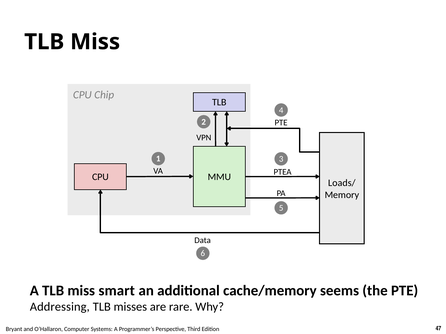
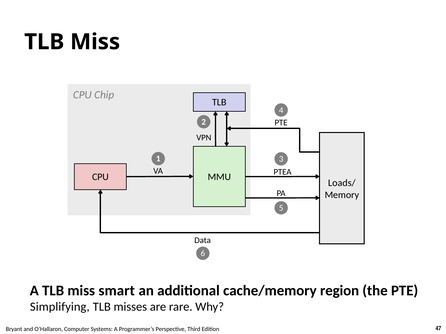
seems: seems -> region
Addressing: Addressing -> Simplifying
